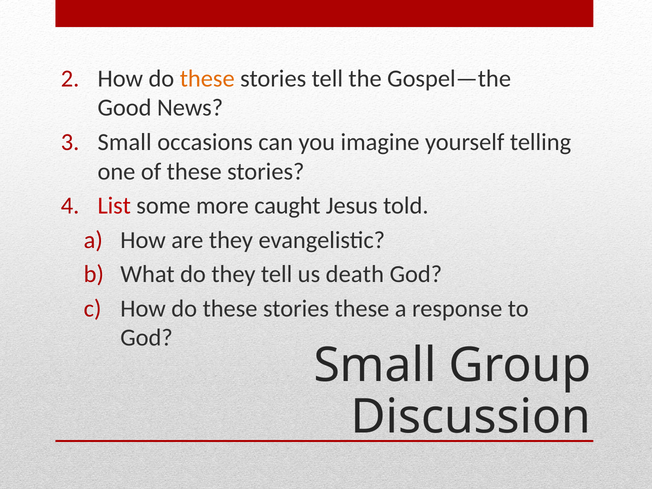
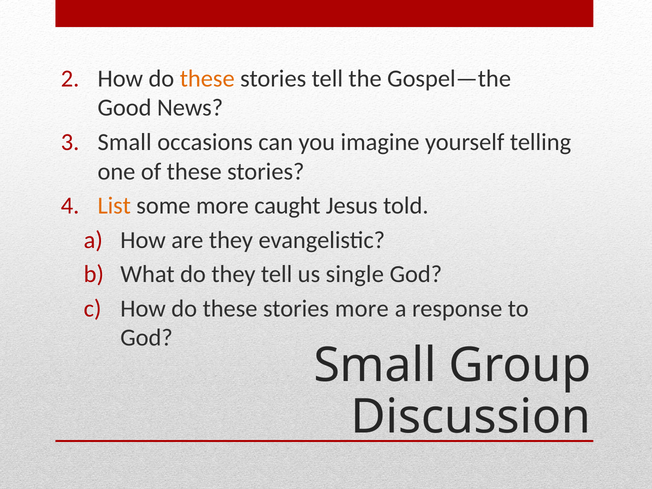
List colour: red -> orange
death: death -> single
stories these: these -> more
